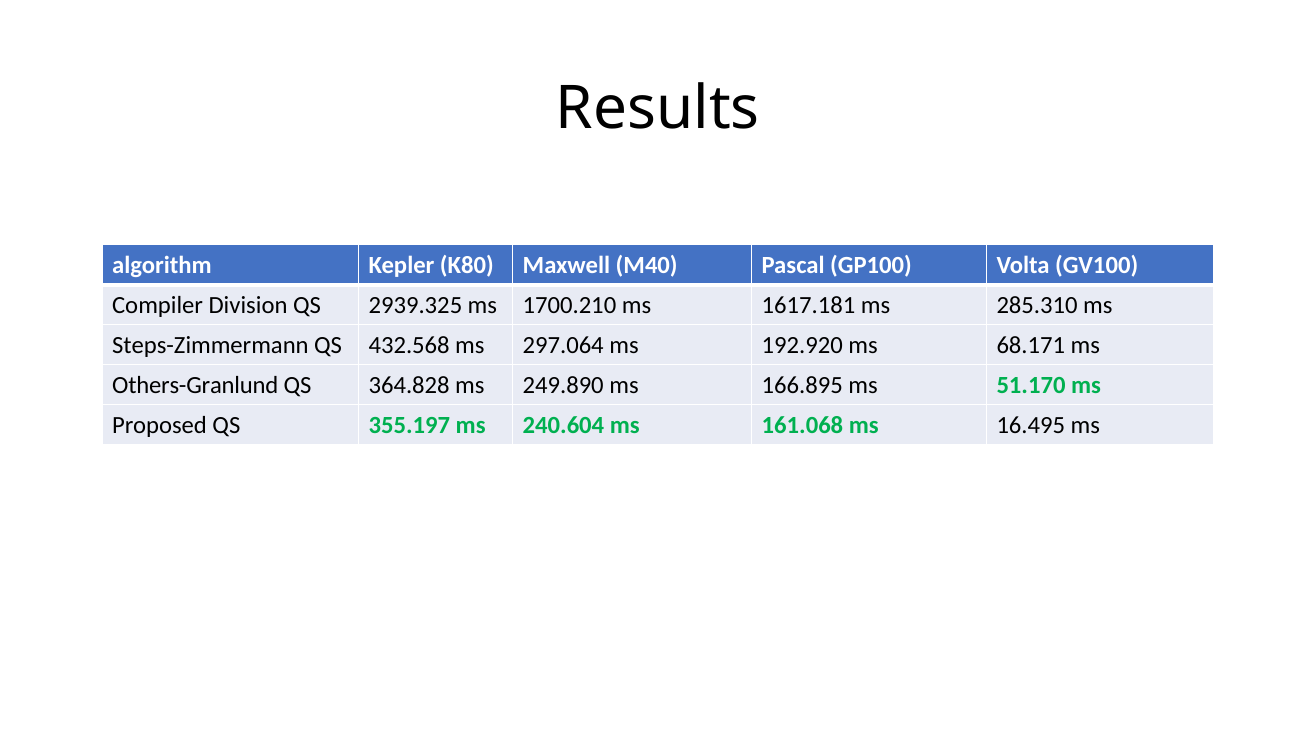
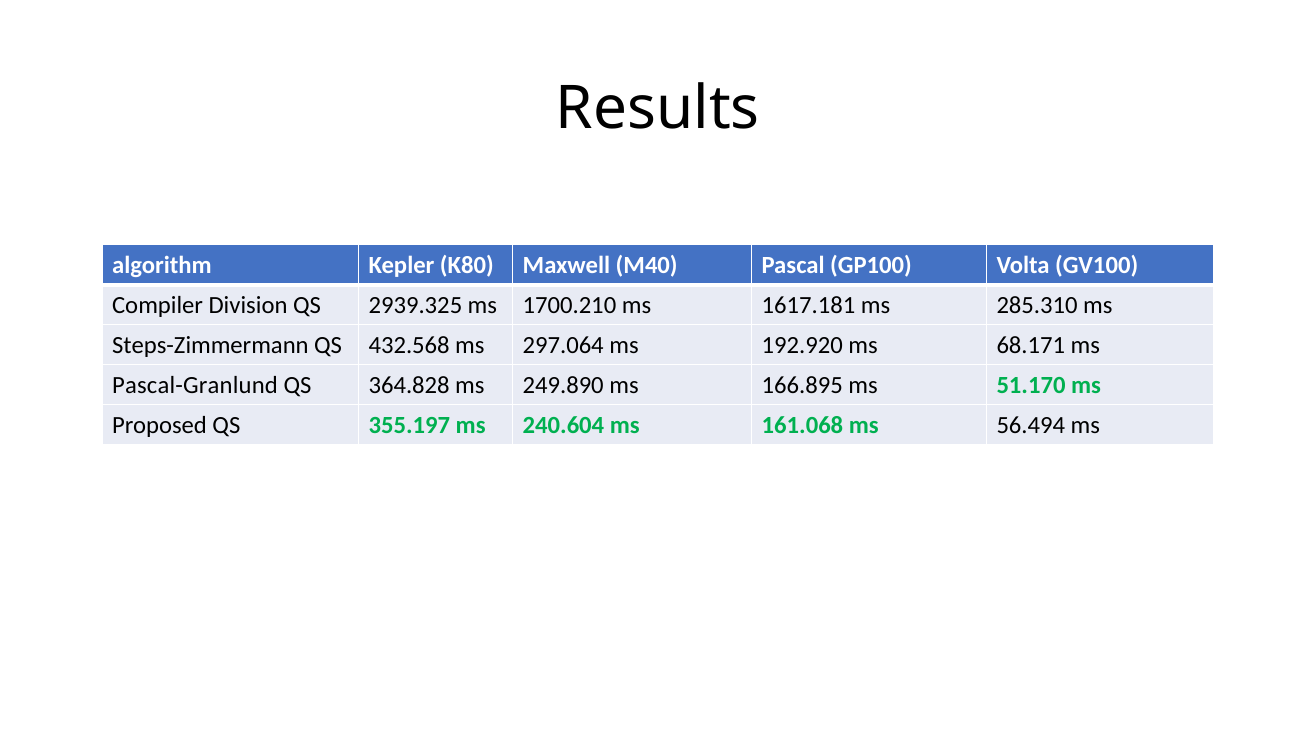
Others-Granlund: Others-Granlund -> Pascal-Granlund
16.495: 16.495 -> 56.494
